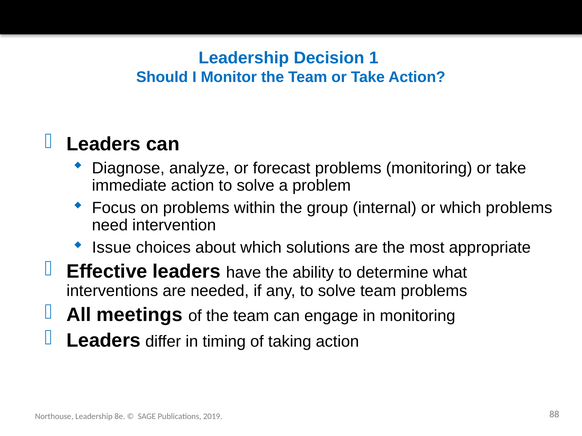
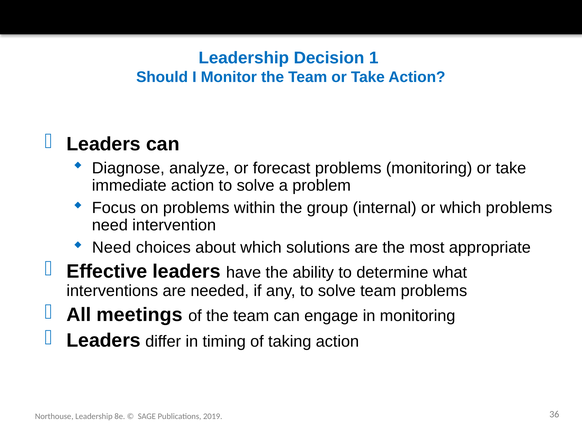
Issue at (112, 248): Issue -> Need
88: 88 -> 36
